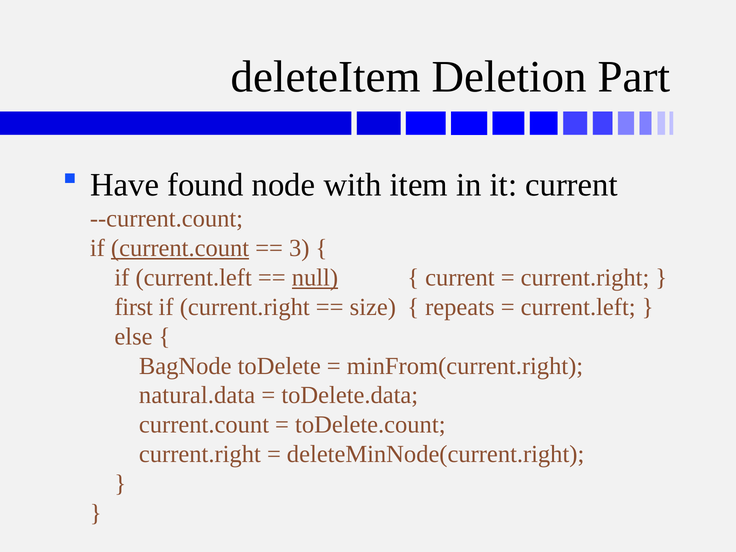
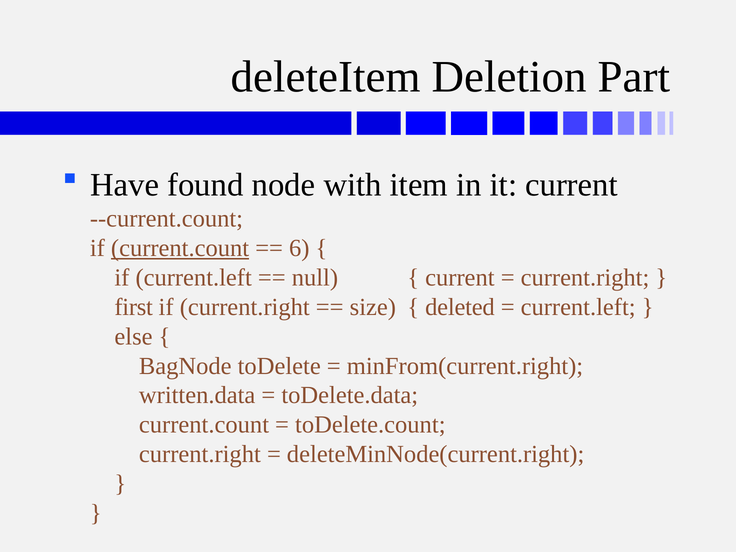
3: 3 -> 6
null underline: present -> none
repeats: repeats -> deleted
natural.data: natural.data -> written.data
